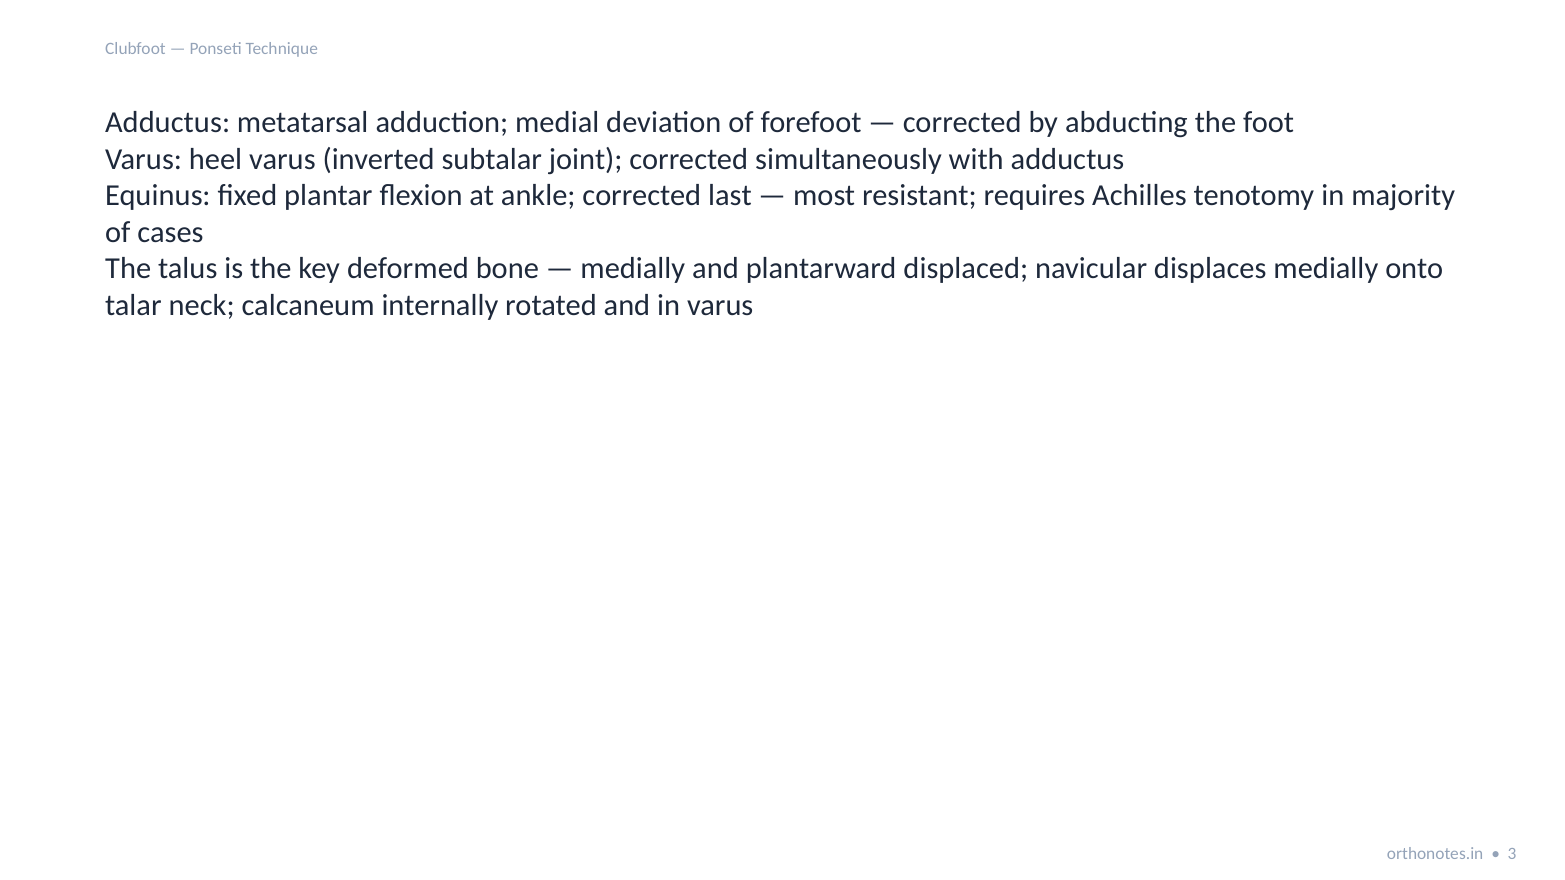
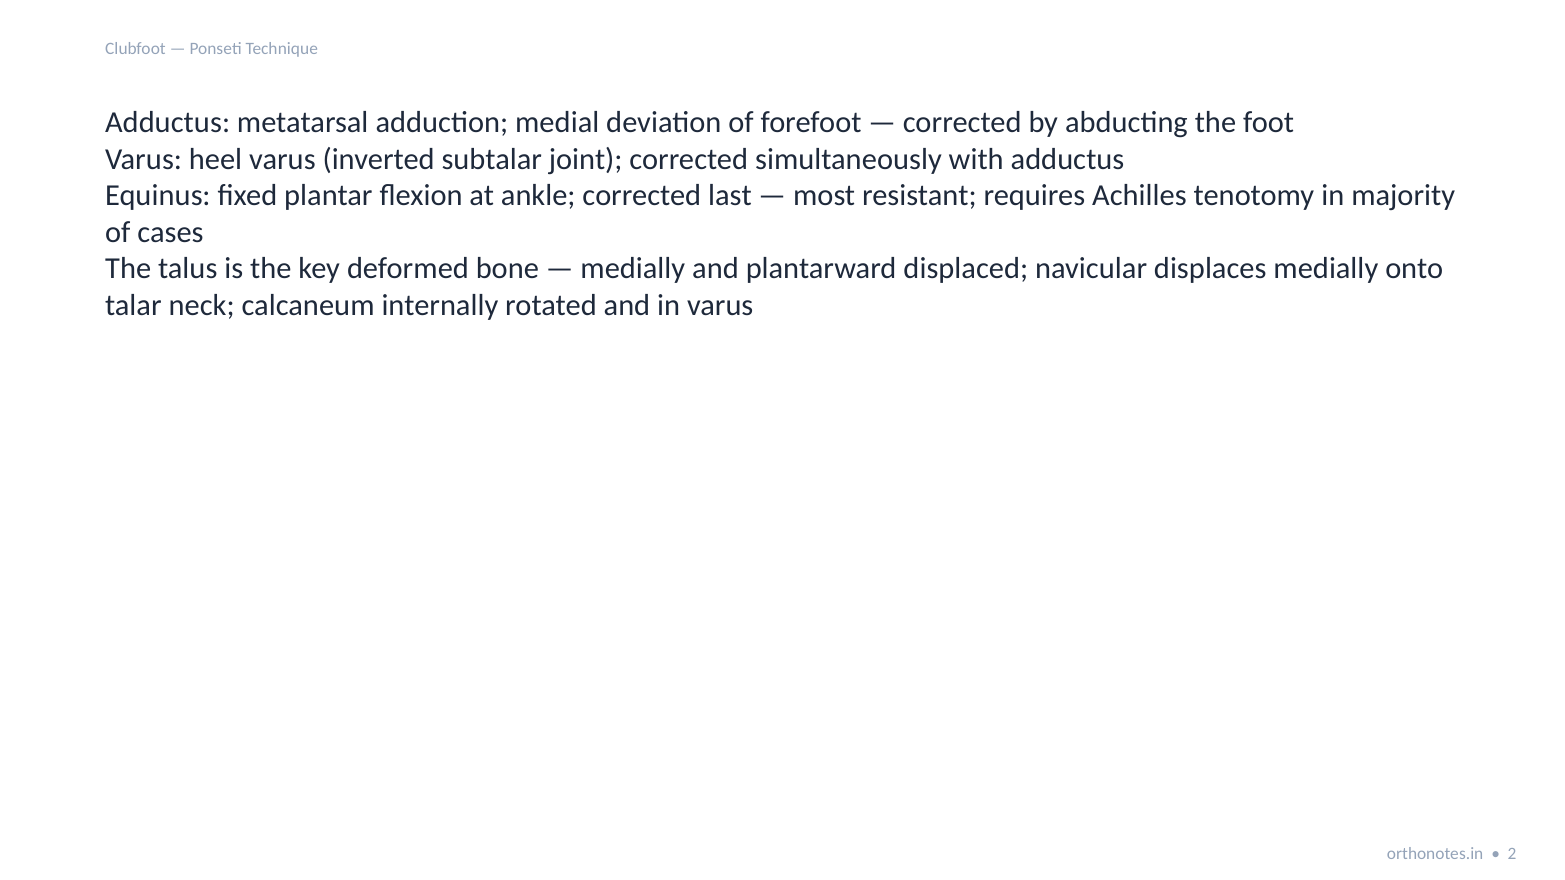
3: 3 -> 2
